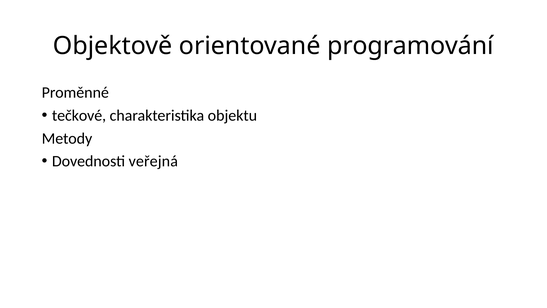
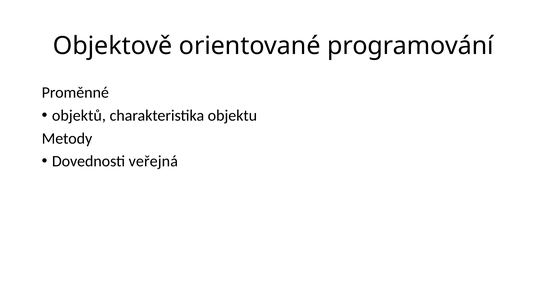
tečkové: tečkové -> objektů
